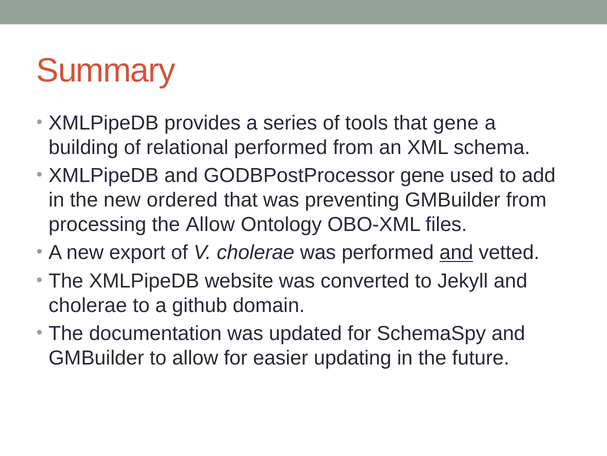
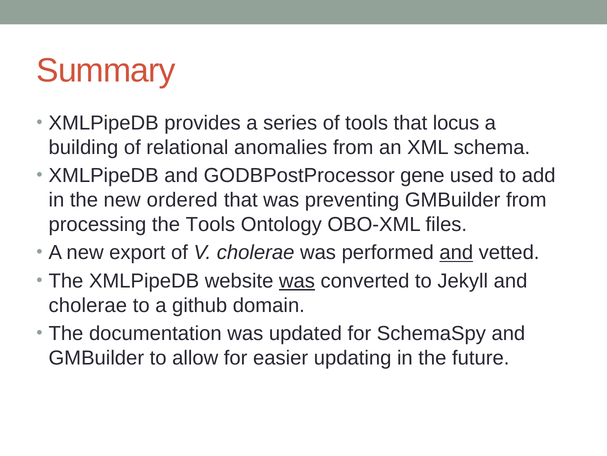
that gene: gene -> locus
relational performed: performed -> anomalies
the Allow: Allow -> Tools
was at (297, 281) underline: none -> present
